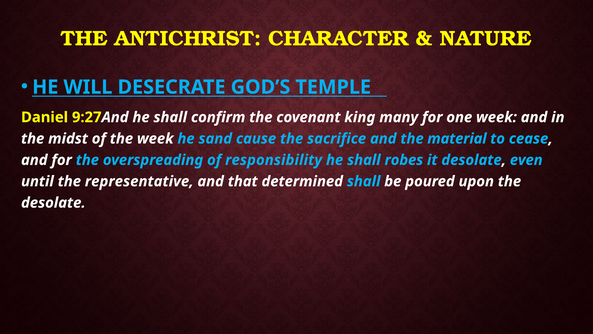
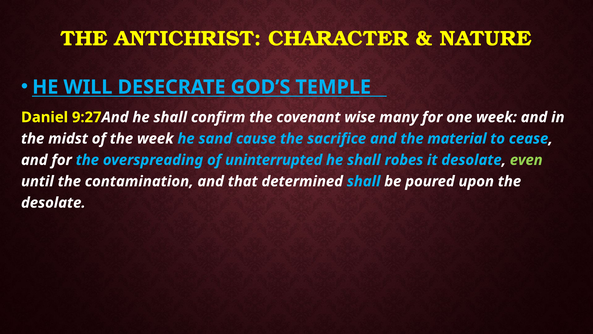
king: king -> wise
responsibility: responsibility -> uninterrupted
even colour: light blue -> light green
representative: representative -> contamination
